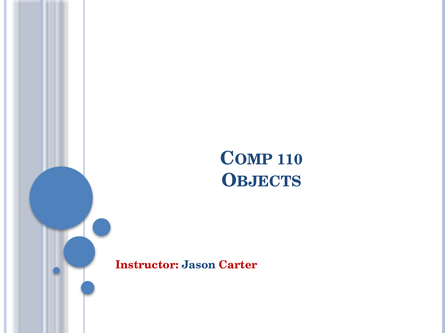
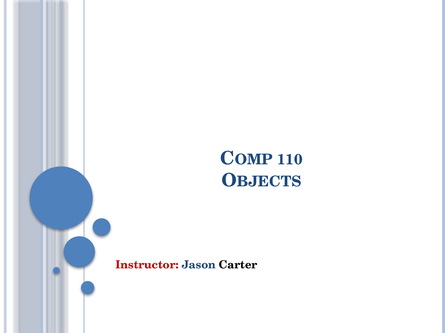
Carter colour: red -> black
